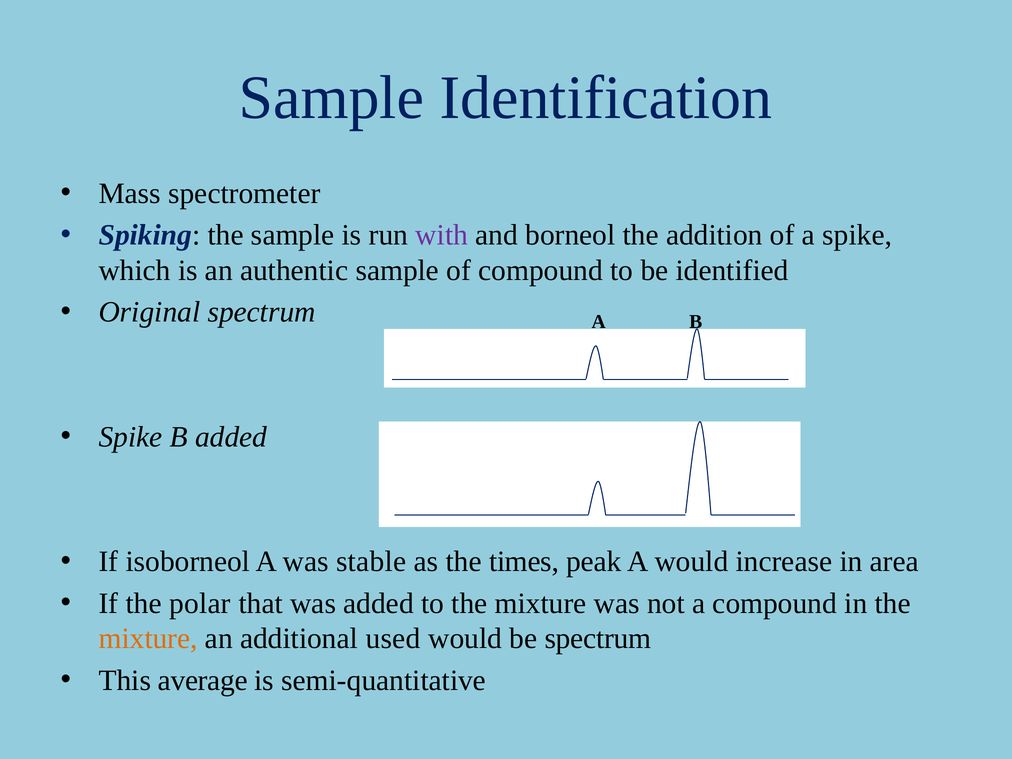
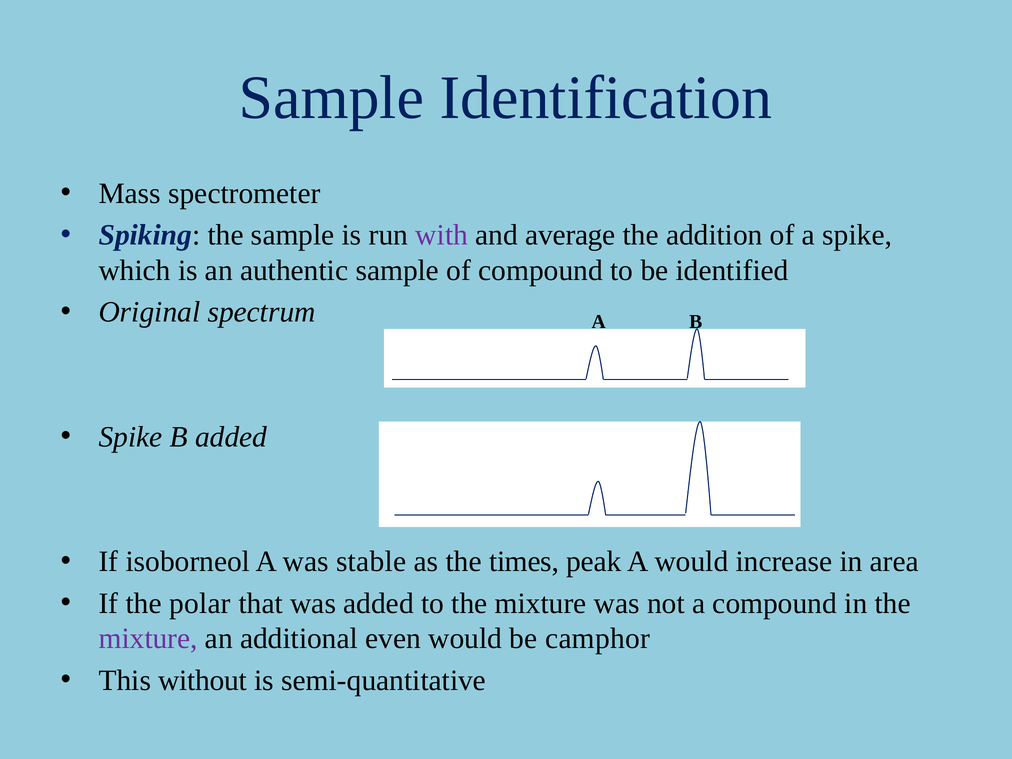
borneol: borneol -> average
mixture at (148, 639) colour: orange -> purple
used: used -> even
be spectrum: spectrum -> camphor
average: average -> without
